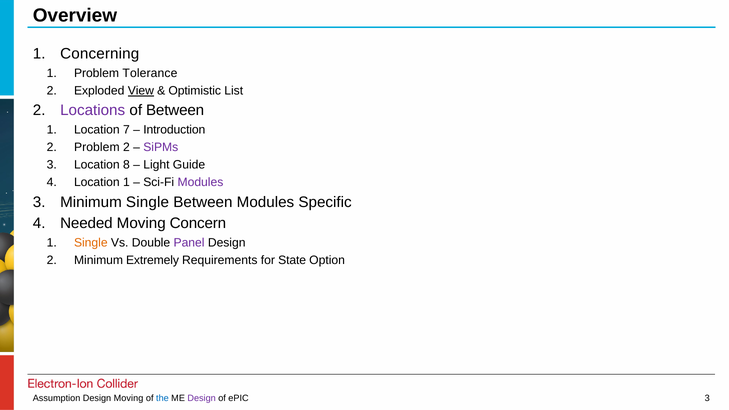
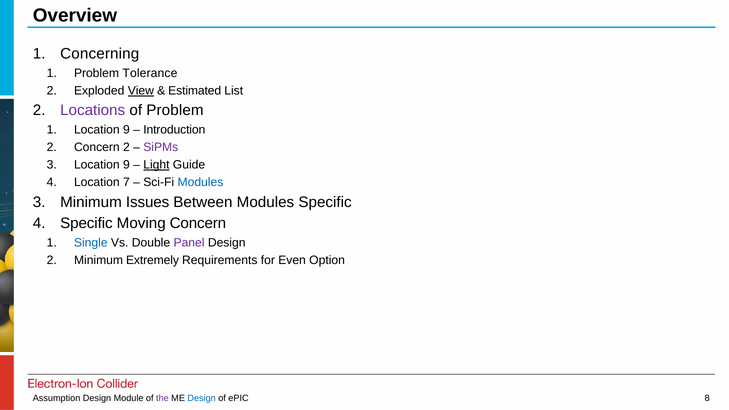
Optimistic: Optimistic -> Estimated
of Between: Between -> Problem
1 Location 7: 7 -> 9
2 Problem: Problem -> Concern
3 Location 8: 8 -> 9
Light underline: none -> present
Location 1: 1 -> 7
Modules at (200, 182) colour: purple -> blue
Minimum Single: Single -> Issues
4 Needed: Needed -> Specific
Single at (91, 243) colour: orange -> blue
State: State -> Even
Design Moving: Moving -> Module
the colour: blue -> purple
Design at (202, 398) colour: purple -> blue
ePIC 3: 3 -> 8
